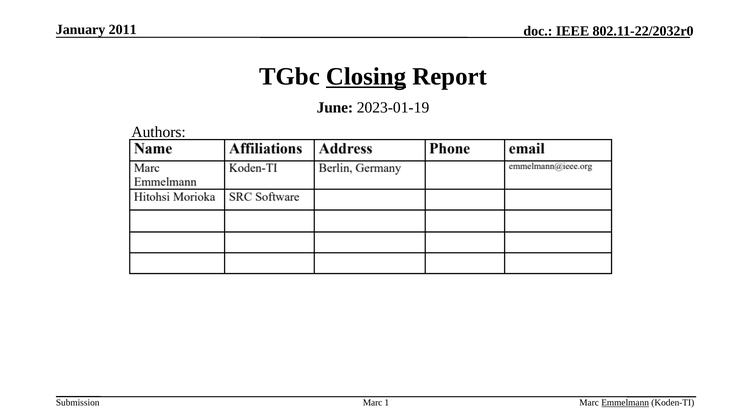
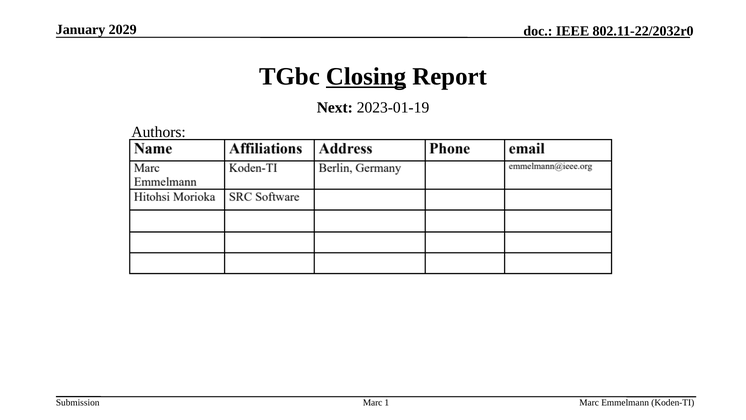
2011: 2011 -> 2029
June: June -> Next
Emmelmann underline: present -> none
